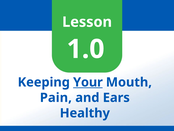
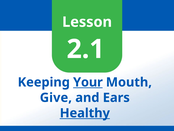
1.0: 1.0 -> 2.1
Pain: Pain -> Give
Healthy underline: none -> present
